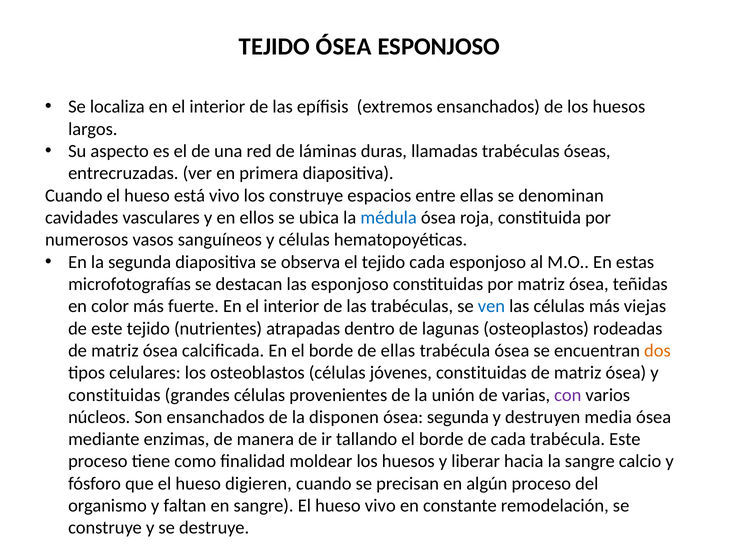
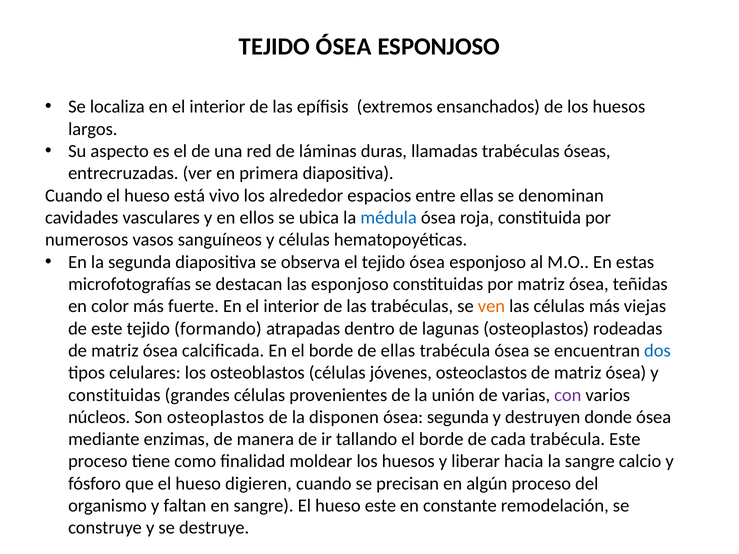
los construye: construye -> alrededor
el tejido cada: cada -> ósea
ven colour: blue -> orange
nutrientes: nutrientes -> formando
dos colour: orange -> blue
jóvenes constituidas: constituidas -> osteoclastos
Son ensanchados: ensanchados -> osteoplastos
media: media -> donde
hueso vivo: vivo -> este
